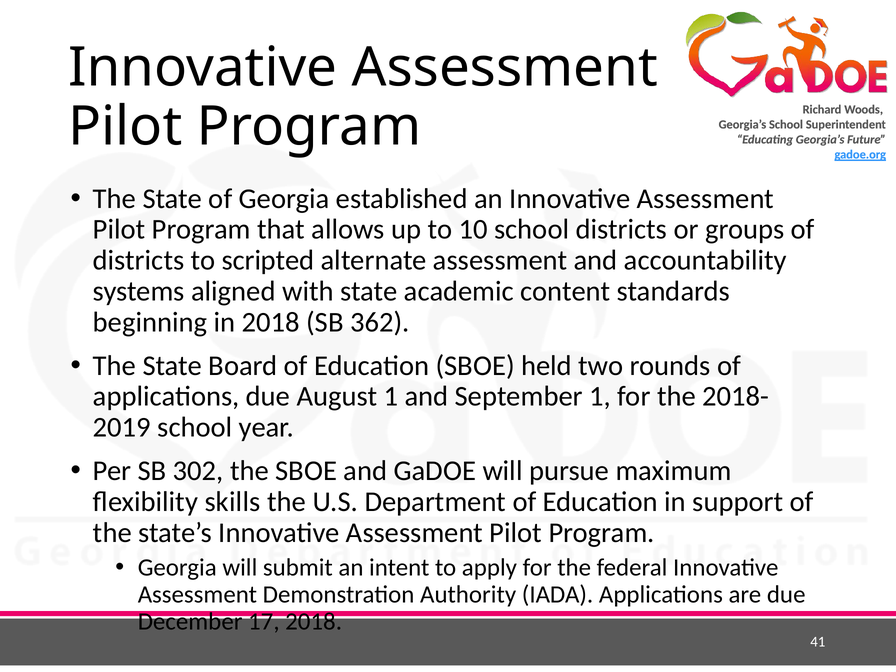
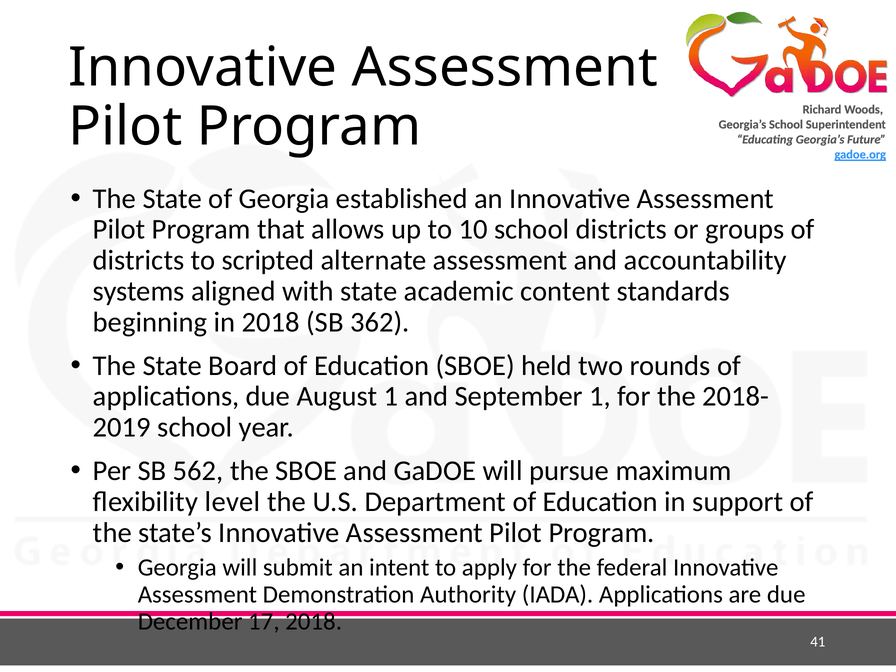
302: 302 -> 562
skills: skills -> level
